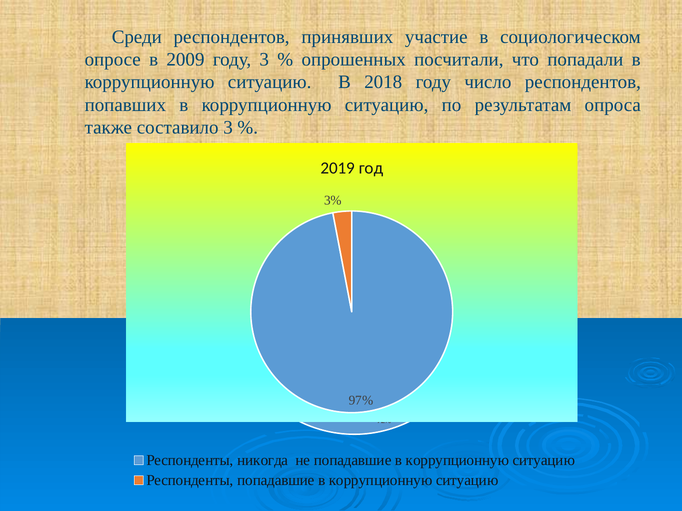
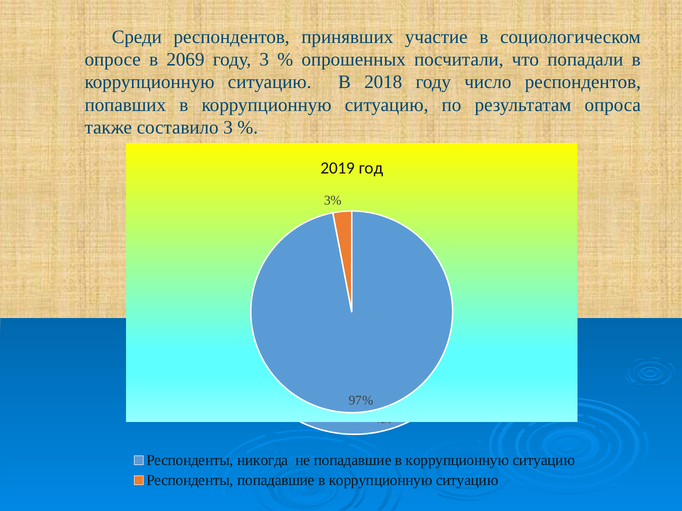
2009: 2009 -> 2069
